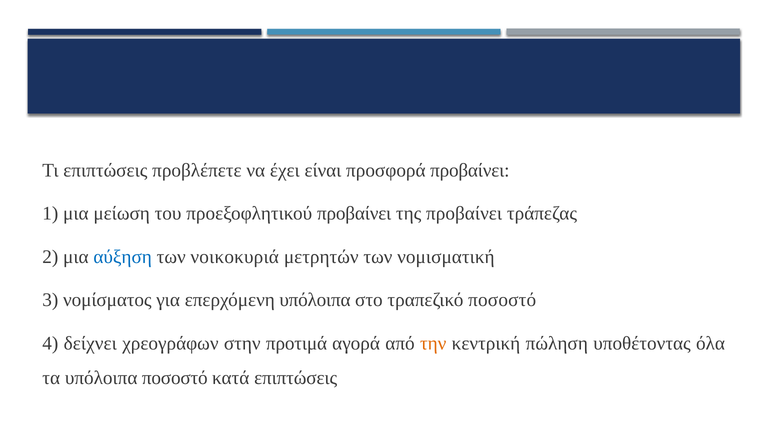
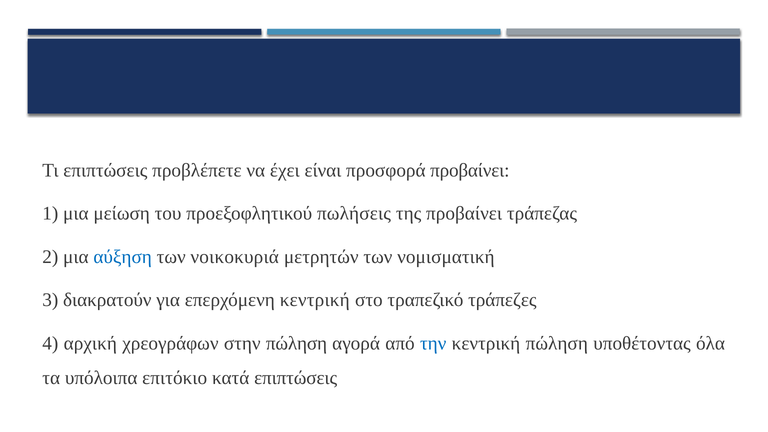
προεξοφλητικού προβαίνει: προβαίνει -> πωλήσεις
νομίσματος: νομίσματος -> διακρατούν
επερχόμενη υπόλοιπα: υπόλοιπα -> κεντρική
τραπεζικό ποσοστό: ποσοστό -> τράπεζες
δείχνει: δείχνει -> αρχική
στην προτιμά: προτιμά -> πώληση
την colour: orange -> blue
υπόλοιπα ποσοστό: ποσοστό -> επιτόκιο
